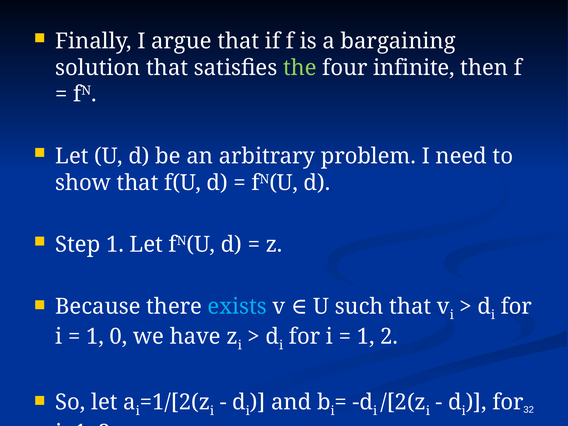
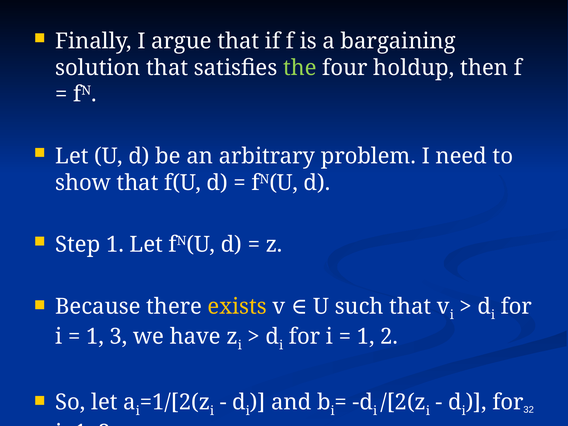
infinite: infinite -> holdup
exists colour: light blue -> yellow
0: 0 -> 3
